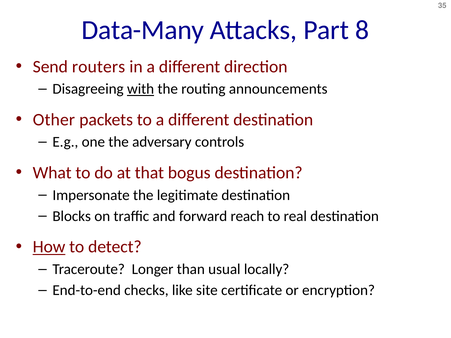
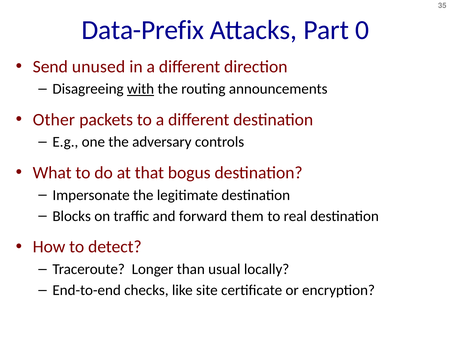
Data-Many: Data-Many -> Data-Prefix
8: 8 -> 0
routers: routers -> unused
reach: reach -> them
How underline: present -> none
